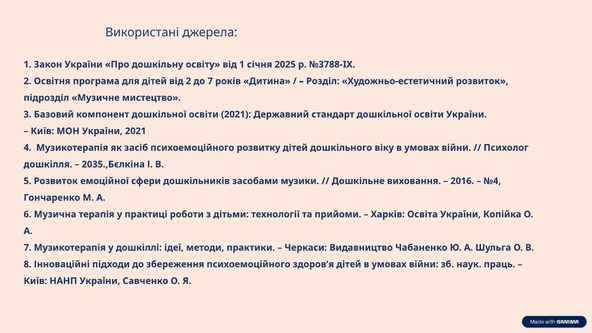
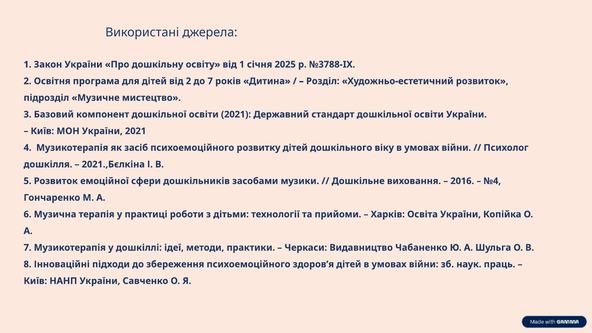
2035.,Бєлкіна: 2035.,Бєлкіна -> 2021.,Бєлкіна
